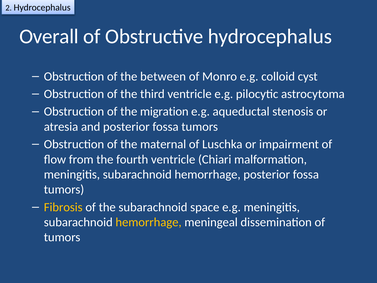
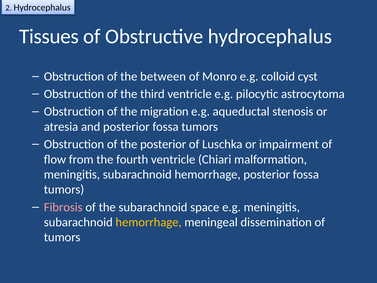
Overall: Overall -> Tissues
the maternal: maternal -> posterior
Fibrosis colour: yellow -> pink
